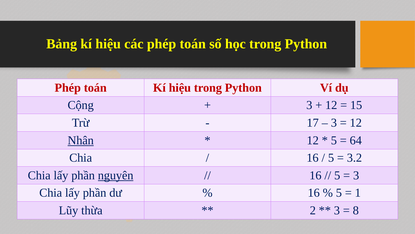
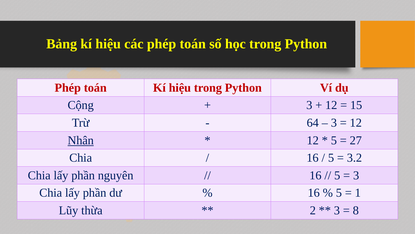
17: 17 -> 64
64: 64 -> 27
nguyên underline: present -> none
